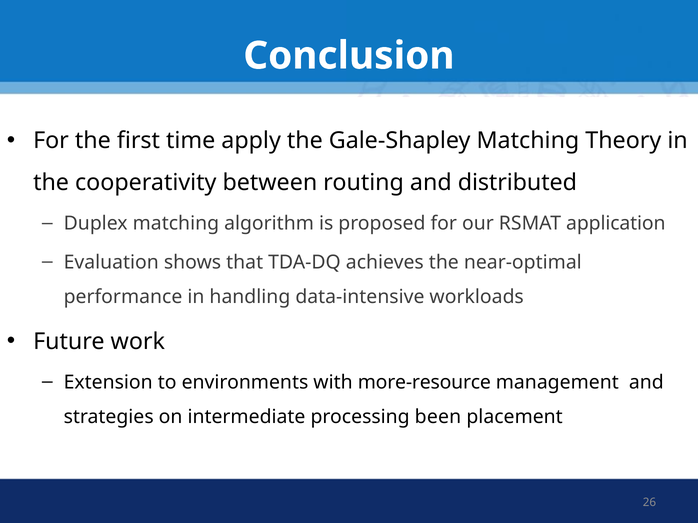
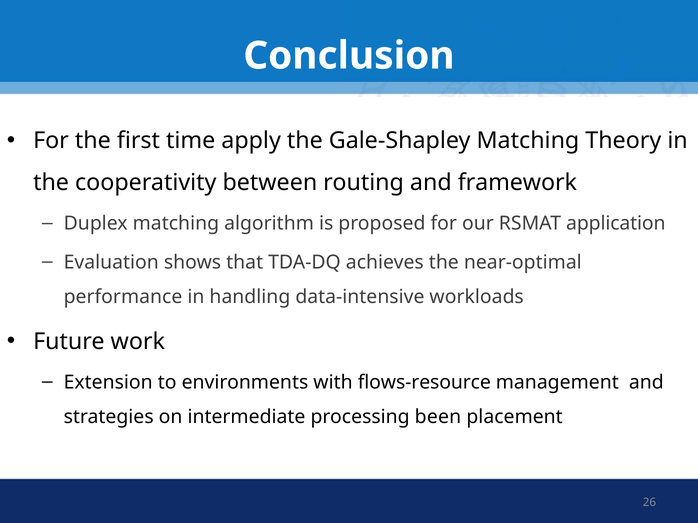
distributed: distributed -> framework
more-resource: more-resource -> flows-resource
